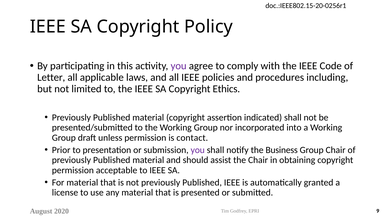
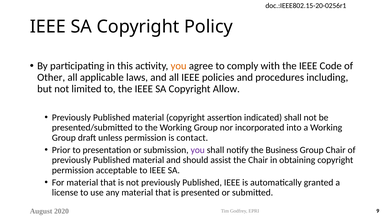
you at (179, 66) colour: purple -> orange
Letter: Letter -> Other
Ethics: Ethics -> Allow
